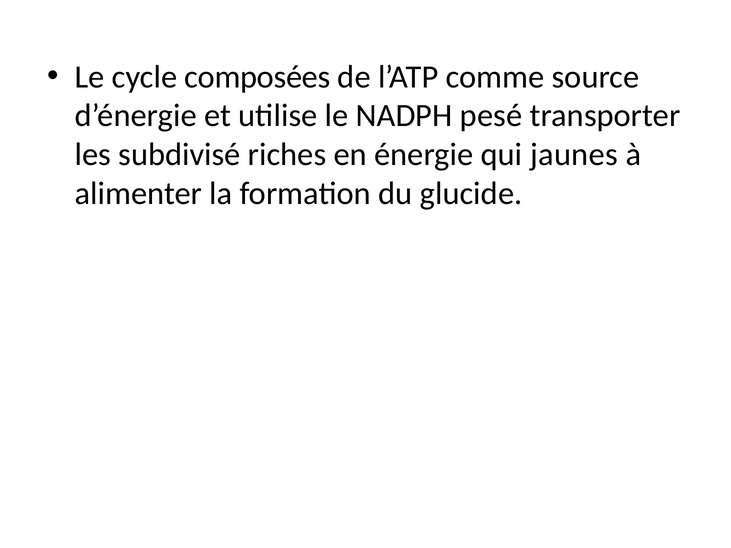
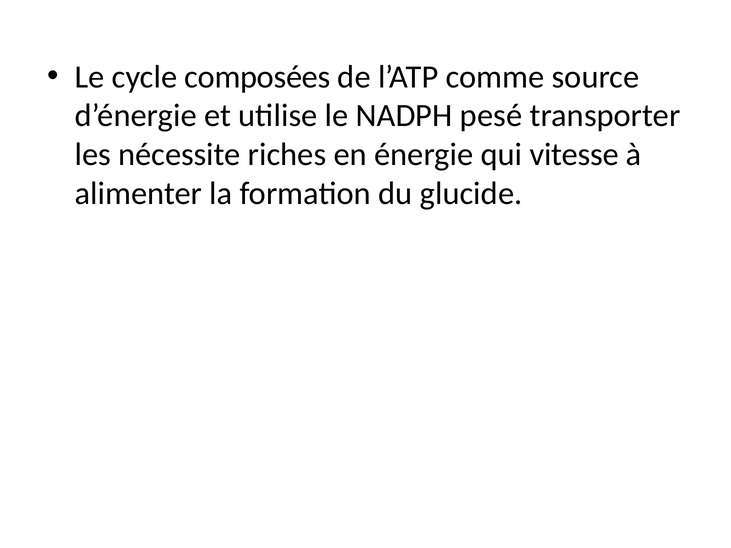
subdivisé: subdivisé -> nécessite
jaunes: jaunes -> vitesse
